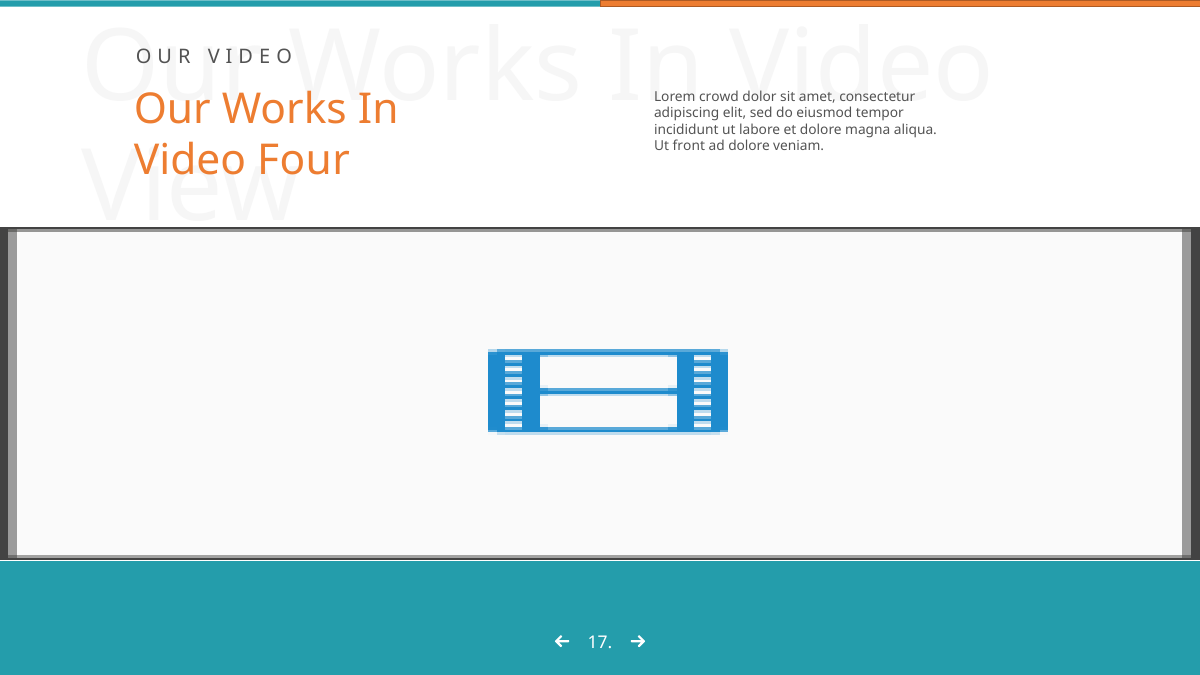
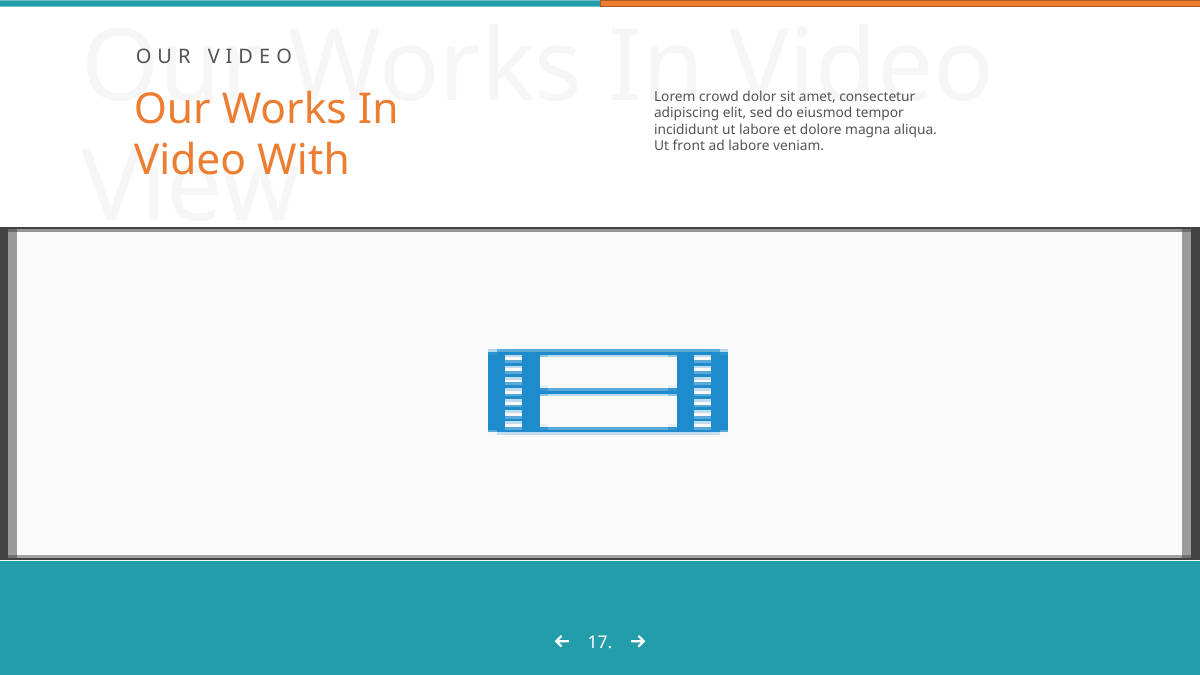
ad dolore: dolore -> labore
Four: Four -> With
